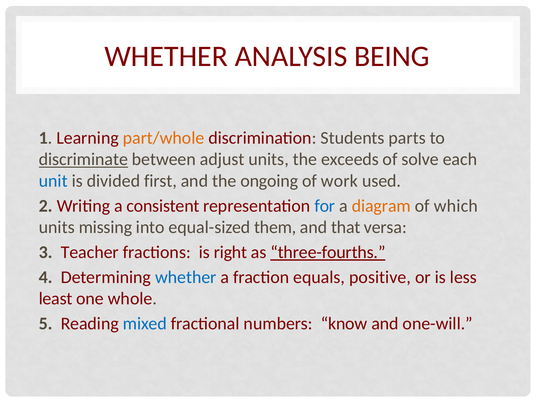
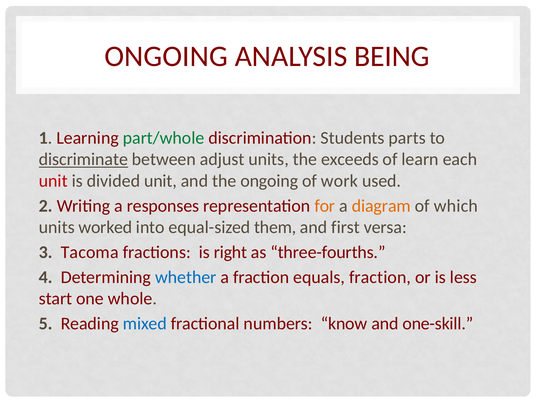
WHETHER at (166, 56): WHETHER -> ONGOING
part/whole colour: orange -> green
solve: solve -> learn
unit at (53, 181) colour: blue -> red
divided first: first -> unit
consistent: consistent -> responses
for colour: blue -> orange
missing: missing -> worked
that: that -> first
Teacher: Teacher -> Tacoma
three-fourths underline: present -> none
equals positive: positive -> fraction
least: least -> start
one-will: one-will -> one-skill
